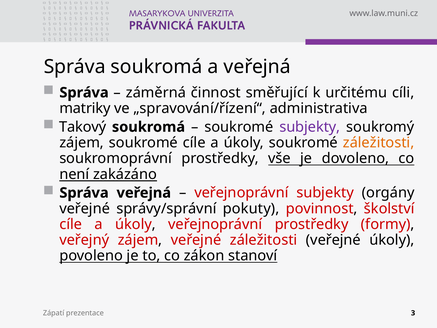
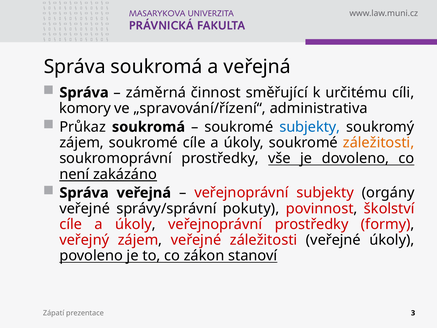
matriky: matriky -> komory
Takový: Takový -> Průkaz
subjekty at (310, 127) colour: purple -> blue
